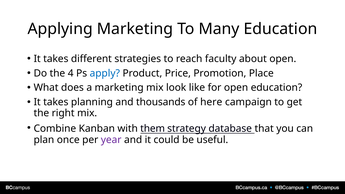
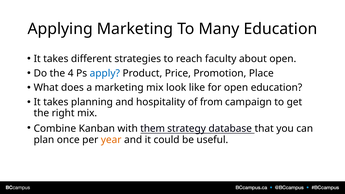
thousands: thousands -> hospitality
here: here -> from
year colour: purple -> orange
